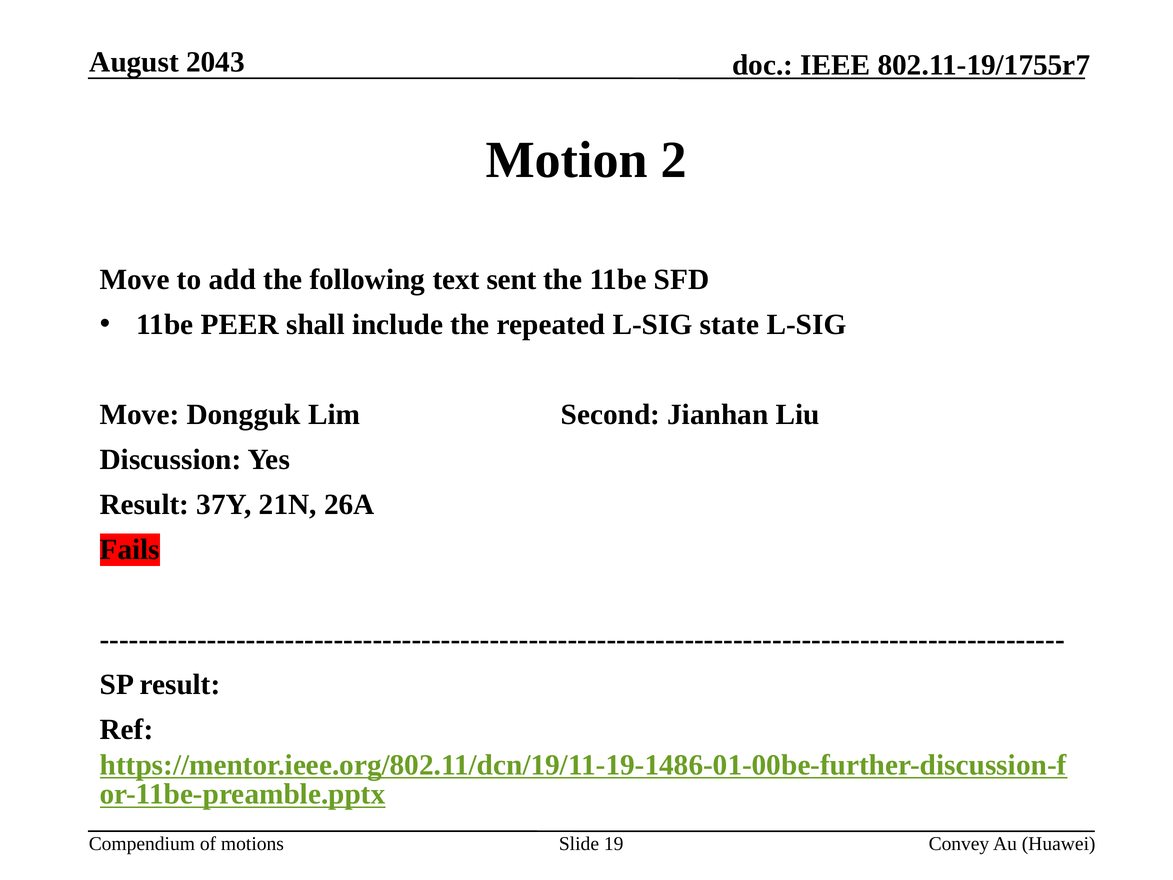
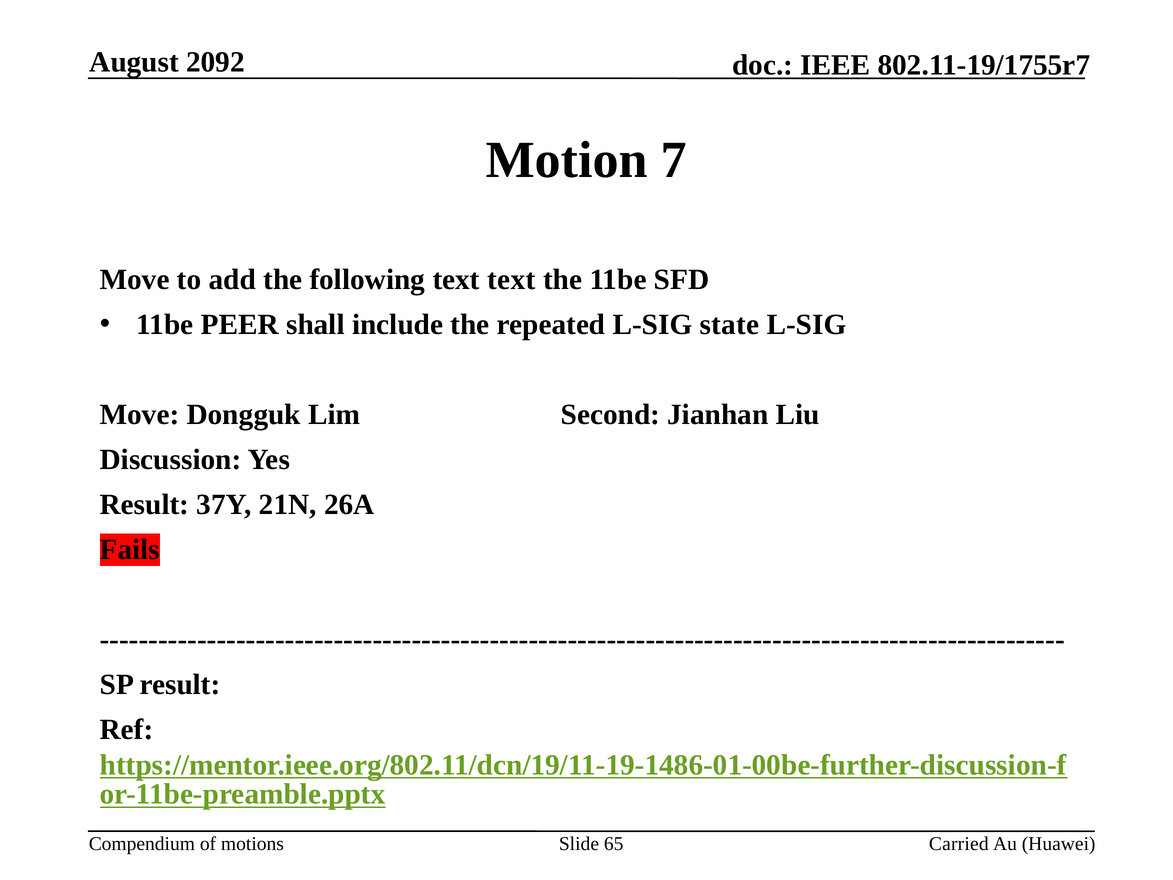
2043: 2043 -> 2092
2: 2 -> 7
text sent: sent -> text
19: 19 -> 65
Convey: Convey -> Carried
